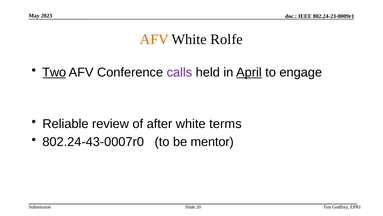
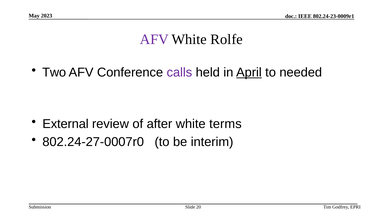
AFV at (154, 39) colour: orange -> purple
Two underline: present -> none
engage: engage -> needed
Reliable: Reliable -> External
802.24-43-0007r0: 802.24-43-0007r0 -> 802.24-27-0007r0
mentor: mentor -> interim
